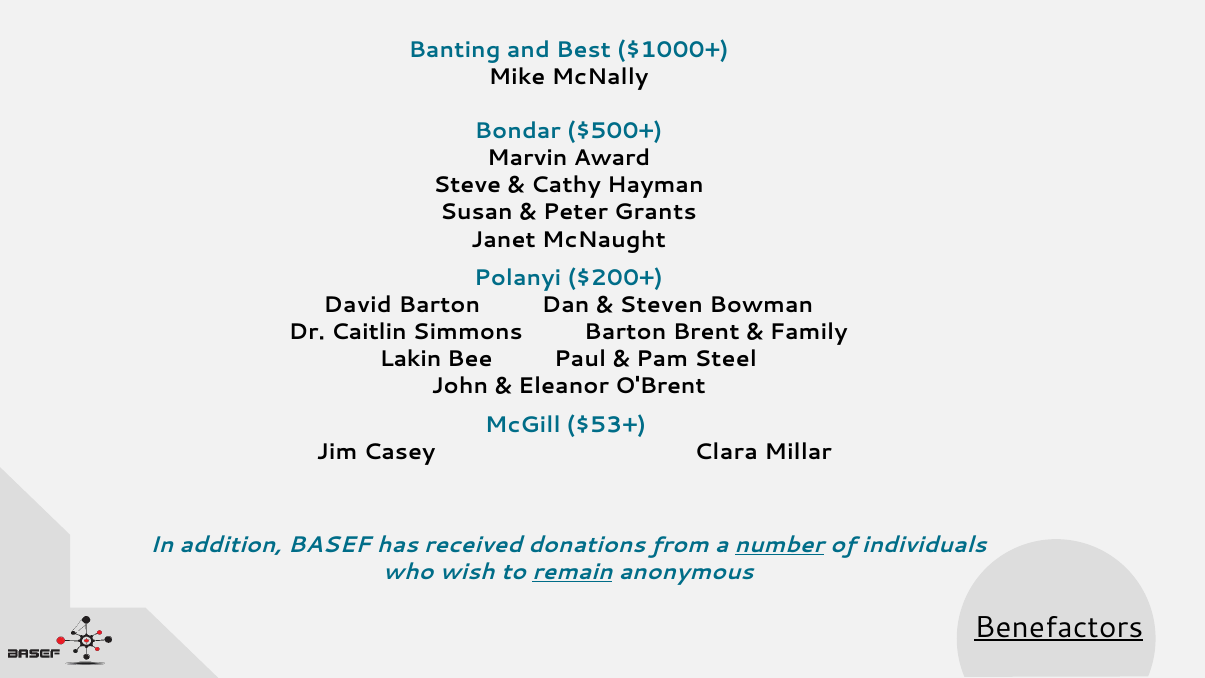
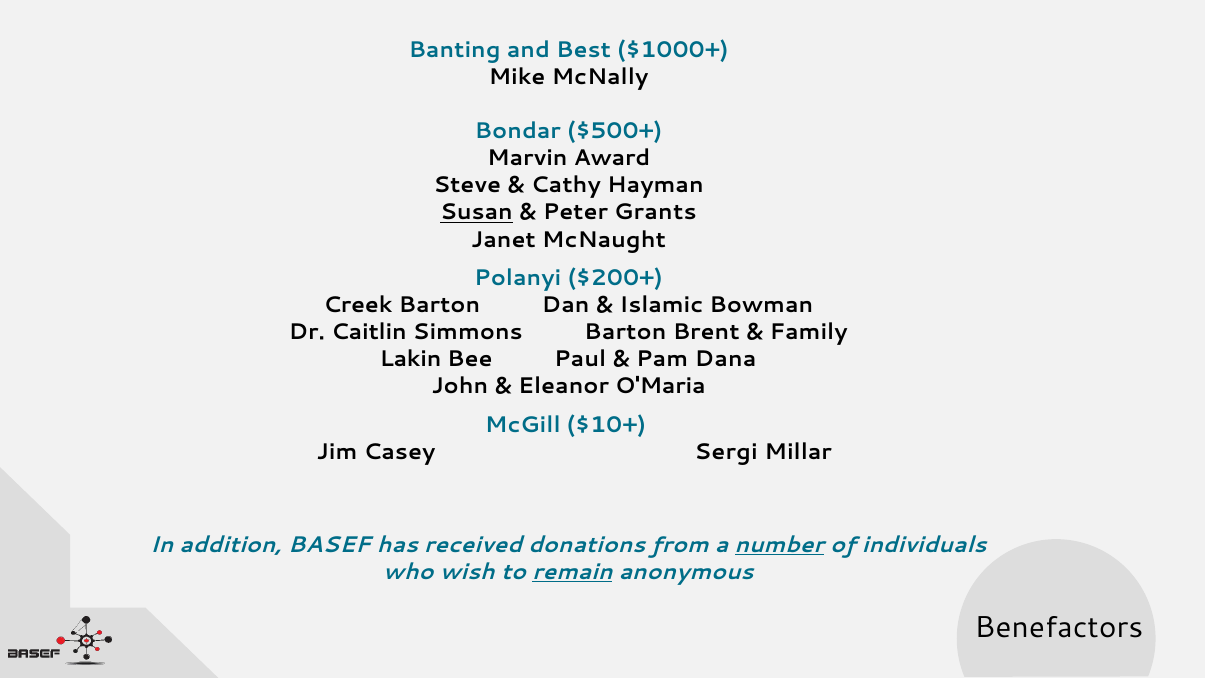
Susan underline: none -> present
David: David -> Creek
Steven: Steven -> Islamic
Steel: Steel -> Dana
O'Brent: O'Brent -> O'Maria
$53+: $53+ -> $10+
Clara: Clara -> Sergi
Benefactors underline: present -> none
